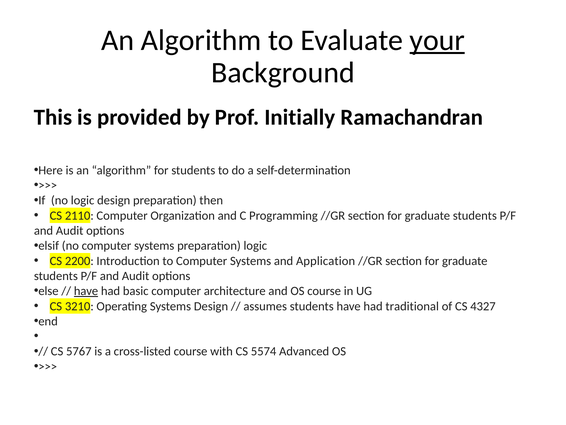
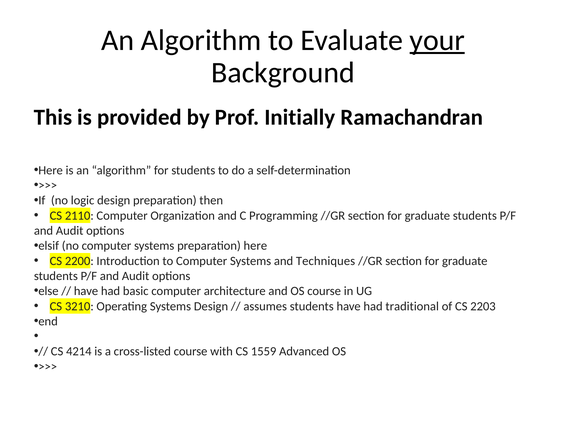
preparation logic: logic -> here
Application: Application -> Techniques
have at (86, 291) underline: present -> none
4327: 4327 -> 2203
5767: 5767 -> 4214
5574: 5574 -> 1559
